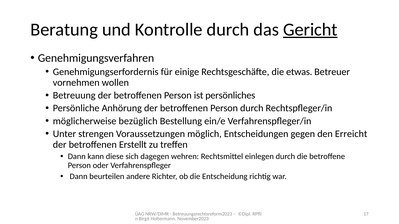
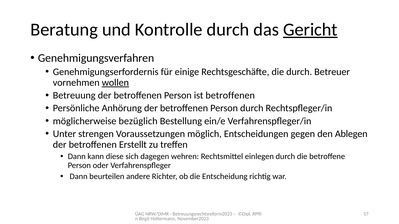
die etwas: etwas -> durch
wollen underline: none -> present
ist persönliches: persönliches -> betroffenen
Erreicht: Erreicht -> Ablegen
